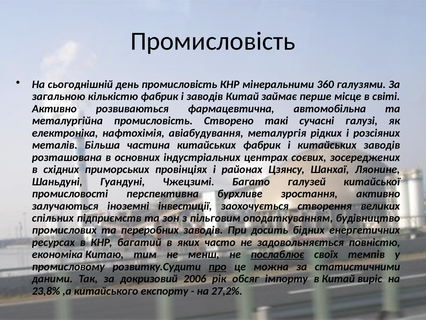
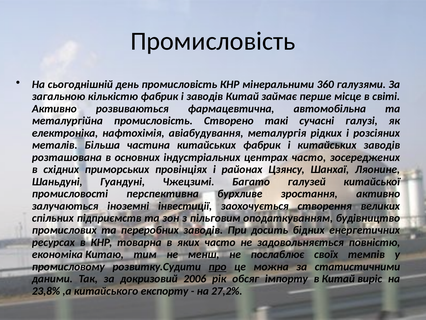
центрах соєвих: соєвих -> часто
багатий: багатий -> товарна
послаблює underline: present -> none
